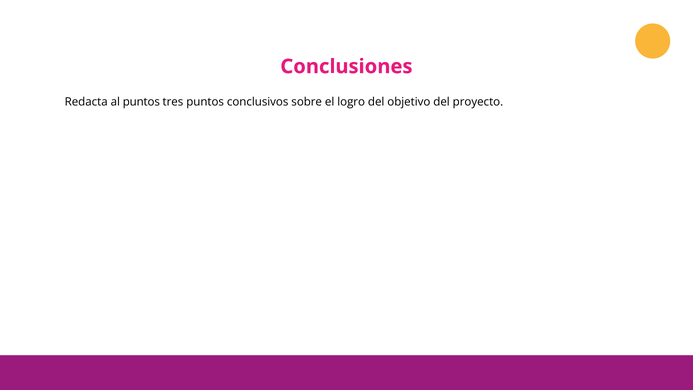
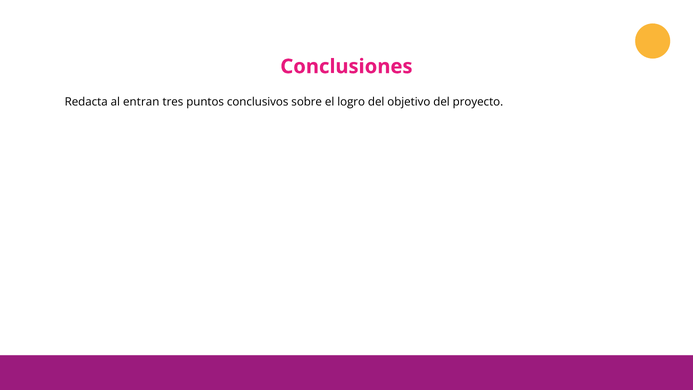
al puntos: puntos -> entran
